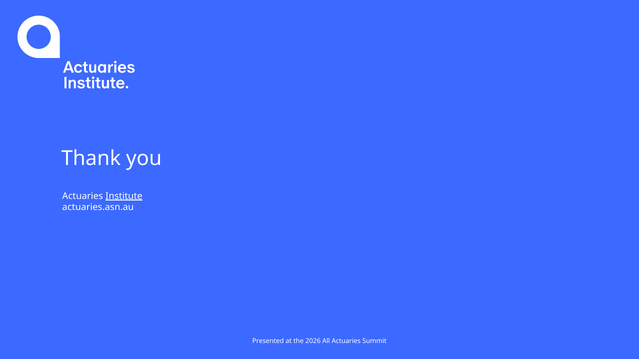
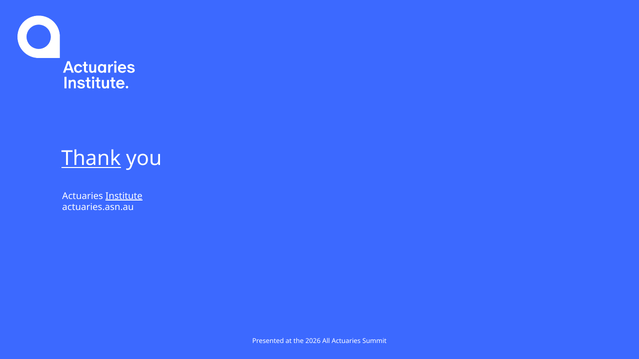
Thank underline: none -> present
